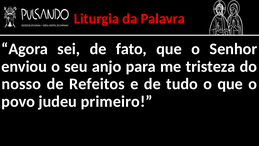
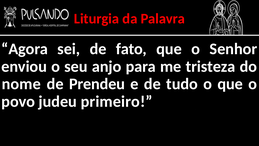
nosso: nosso -> nome
Refeitos: Refeitos -> Prendeu
